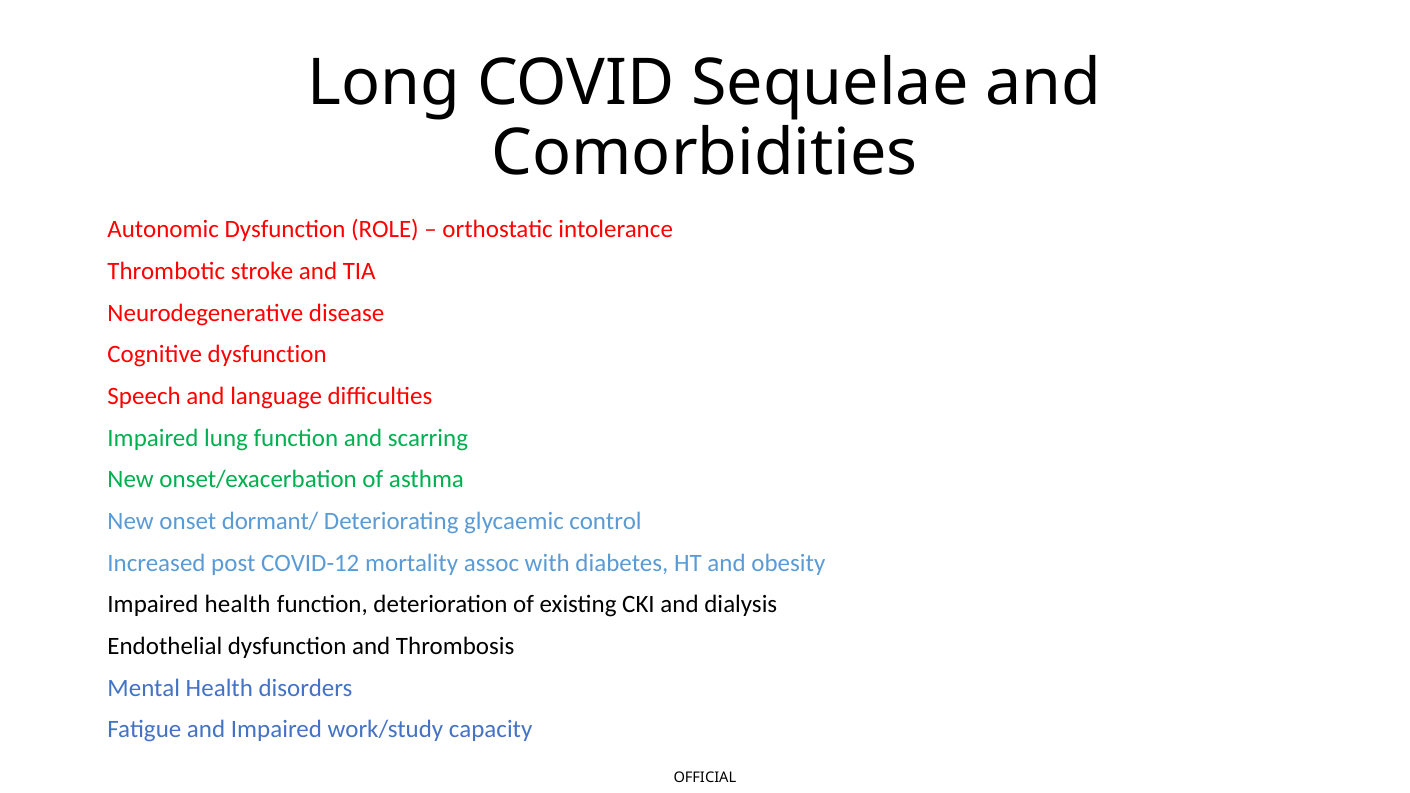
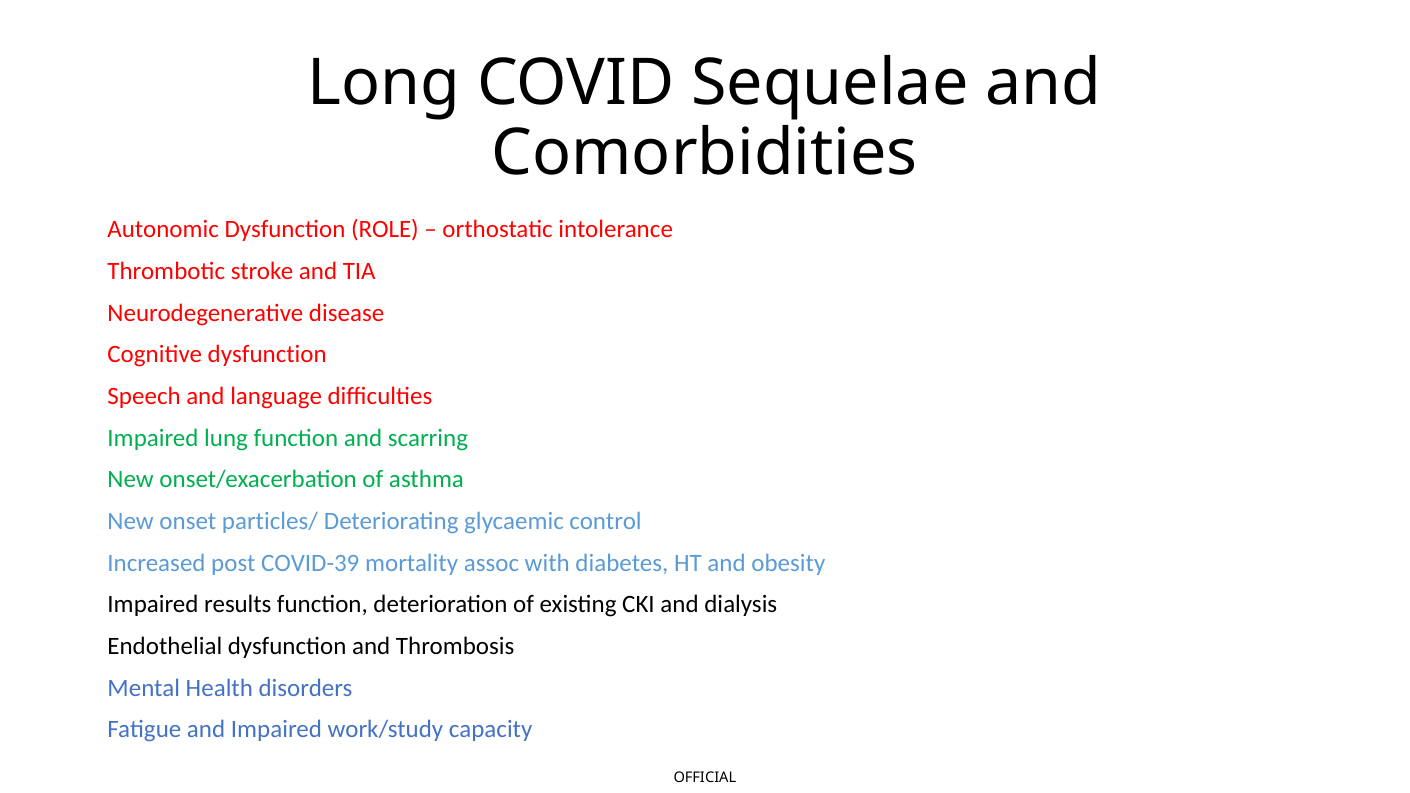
dormant/: dormant/ -> particles/
COVID-12: COVID-12 -> COVID-39
Impaired health: health -> results
